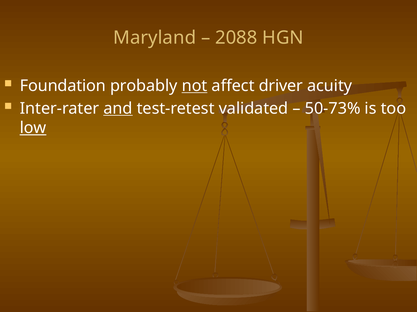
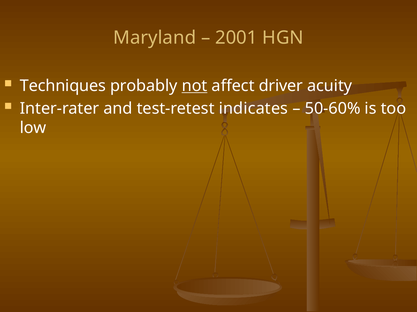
2088: 2088 -> 2001
Foundation: Foundation -> Techniques
and underline: present -> none
validated: validated -> indicates
50-73%: 50-73% -> 50-60%
low underline: present -> none
